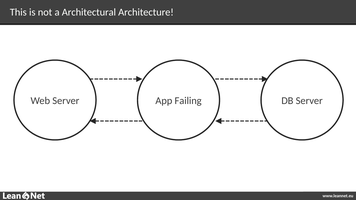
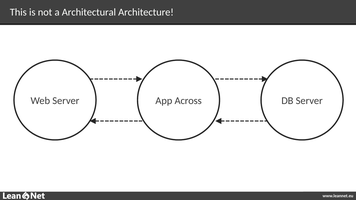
Failing: Failing -> Across
